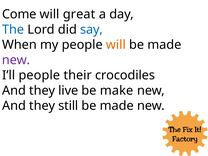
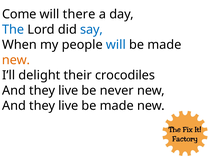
great: great -> there
will at (116, 45) colour: orange -> blue
new at (16, 60) colour: purple -> orange
I’ll people: people -> delight
make: make -> never
still at (68, 106): still -> live
